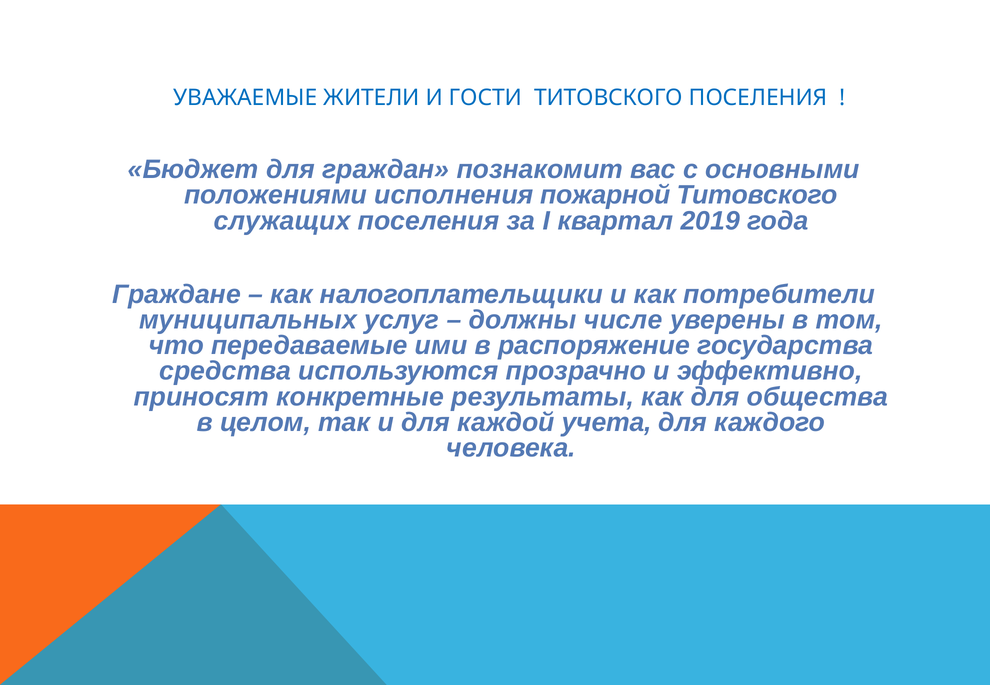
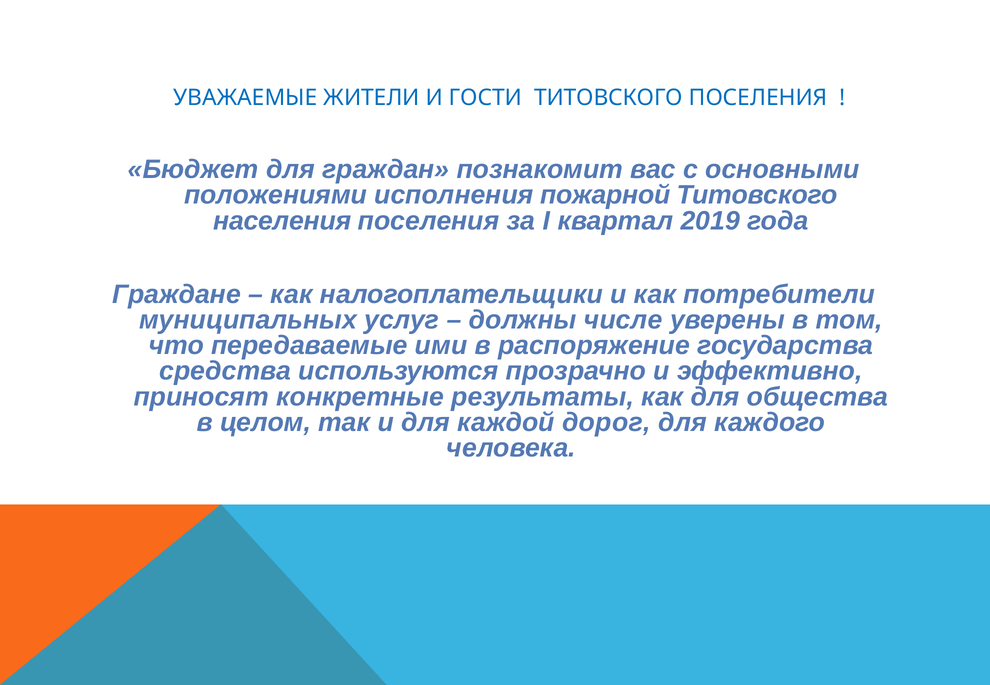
служащих: служащих -> населения
учета: учета -> дорог
